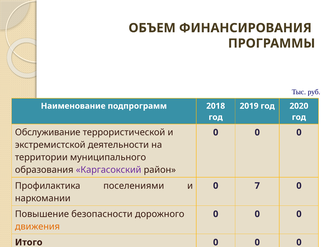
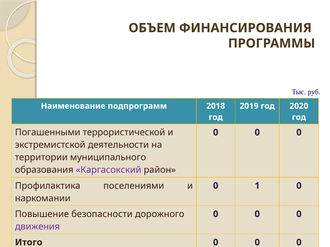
Обслуживание: Обслуживание -> Погашенными
7: 7 -> 1
движения colour: orange -> purple
